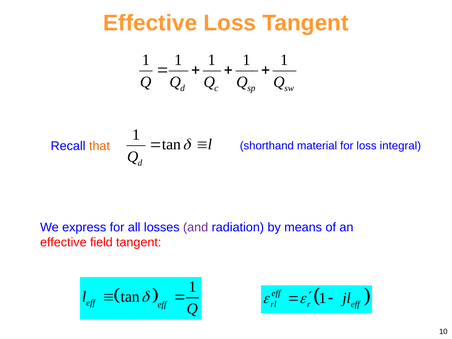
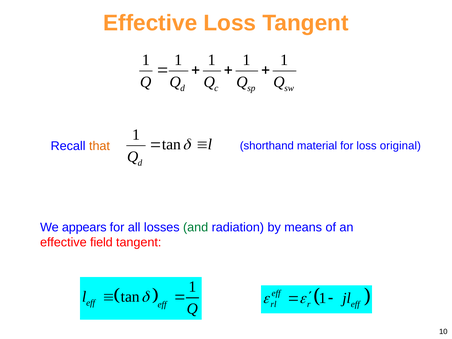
integral: integral -> original
express: express -> appears
and colour: purple -> green
